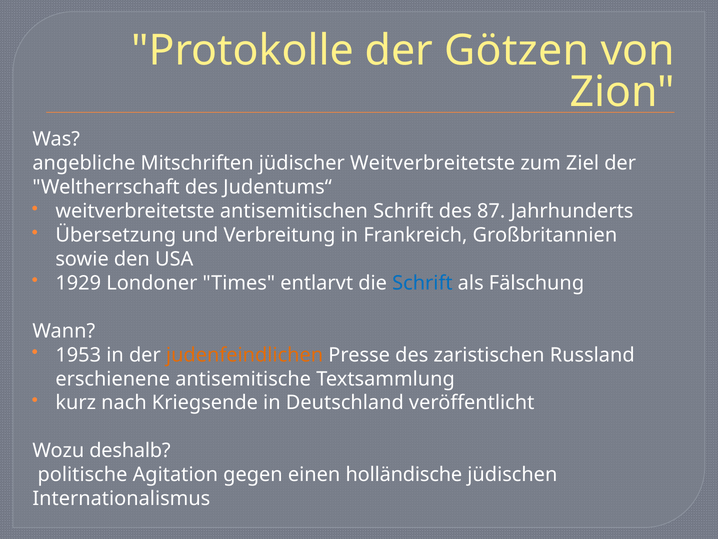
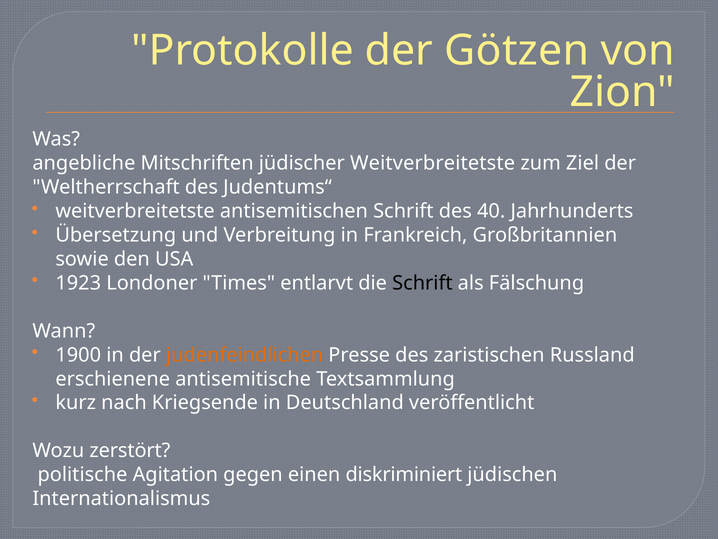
87: 87 -> 40
1929: 1929 -> 1923
Schrift at (422, 283) colour: blue -> black
1953: 1953 -> 1900
deshalb: deshalb -> zerstört
holländische: holländische -> diskriminiert
